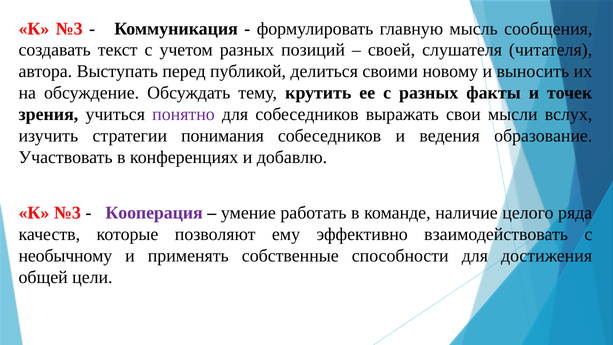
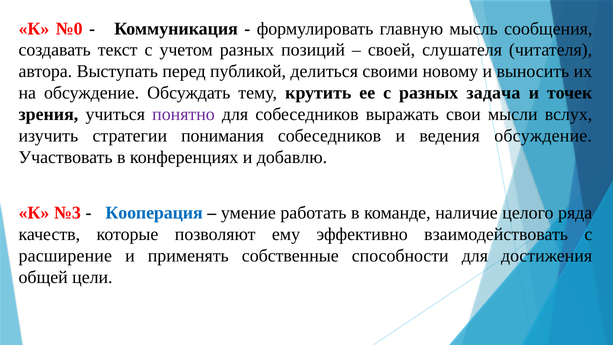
№3 at (69, 29): №3 -> №0
факты: факты -> задача
ведения образование: образование -> обсуждение
Кооперация colour: purple -> blue
необычному: необычному -> расширение
